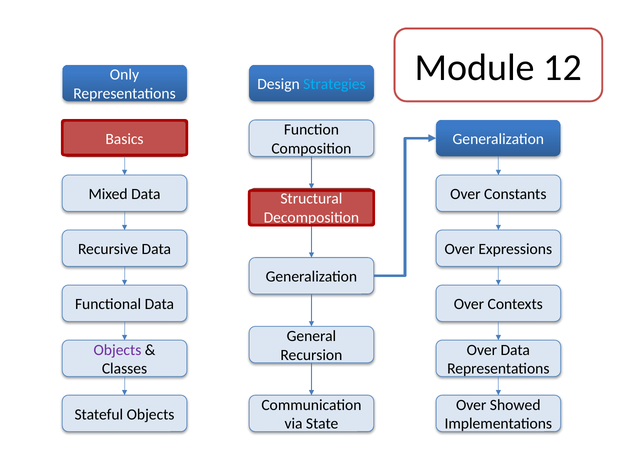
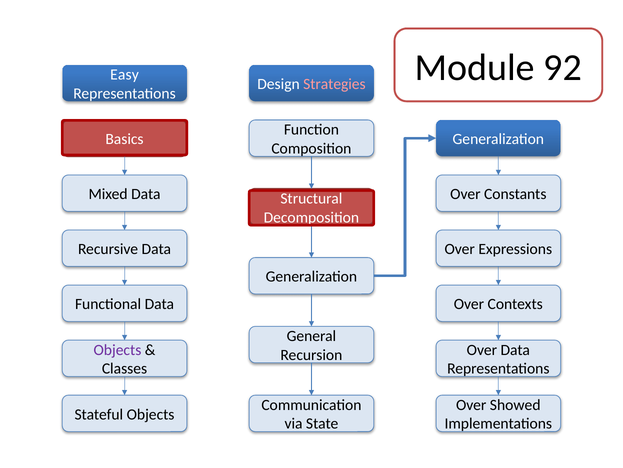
12: 12 -> 92
Only: Only -> Easy
Strategies colour: light blue -> pink
